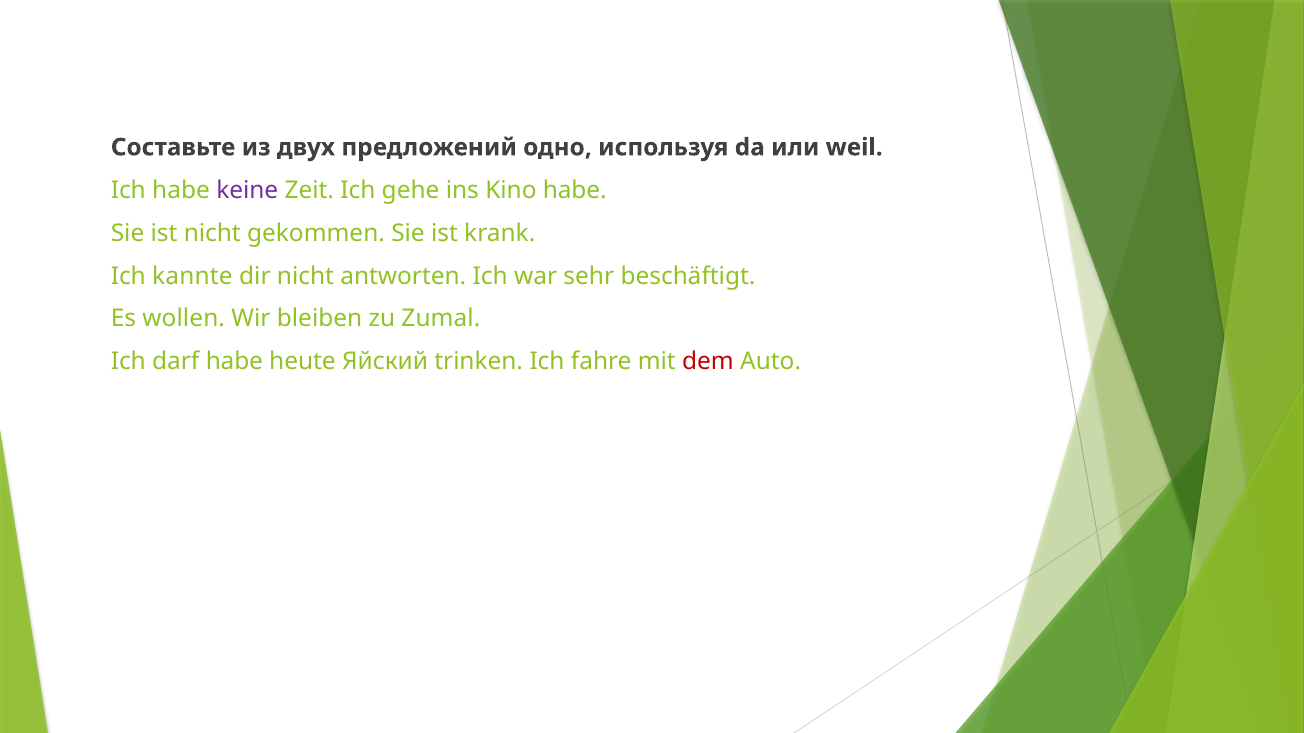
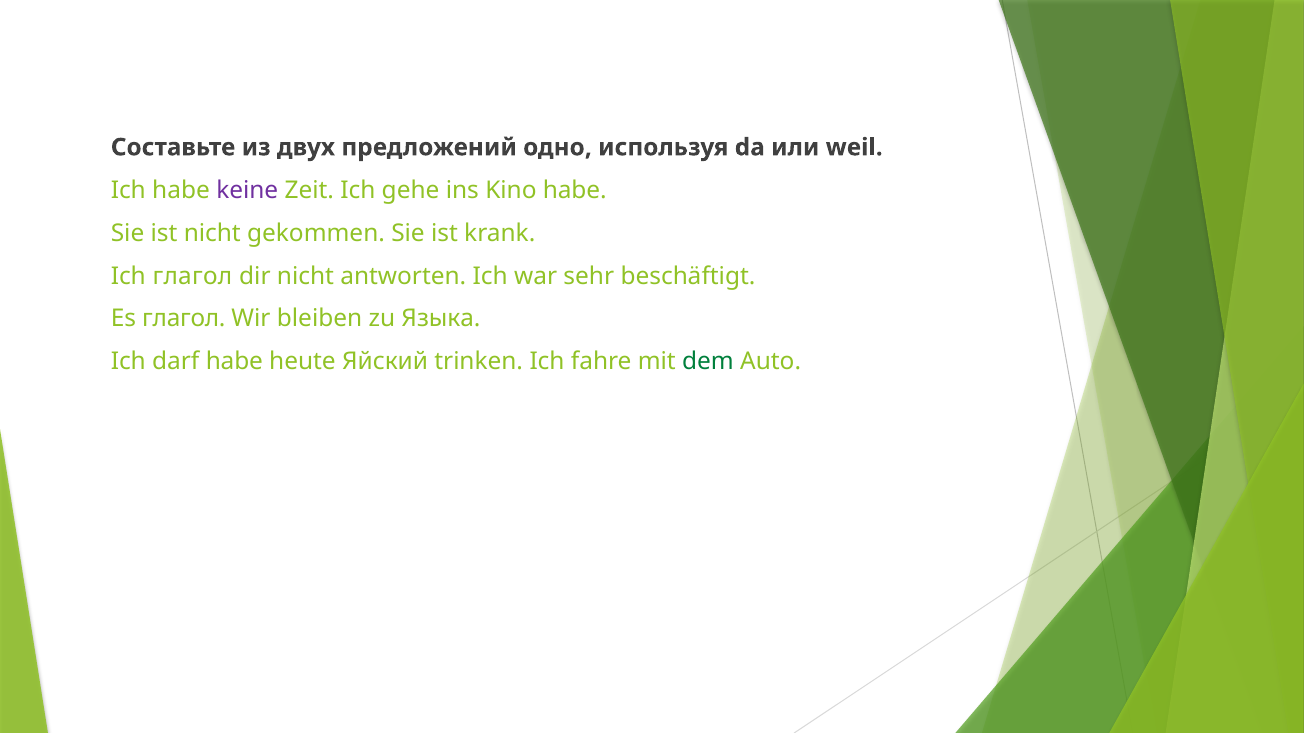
Ich kannte: kannte -> глагол
Es wollen: wollen -> глагол
Zumal: Zumal -> Языка
dem colour: red -> green
